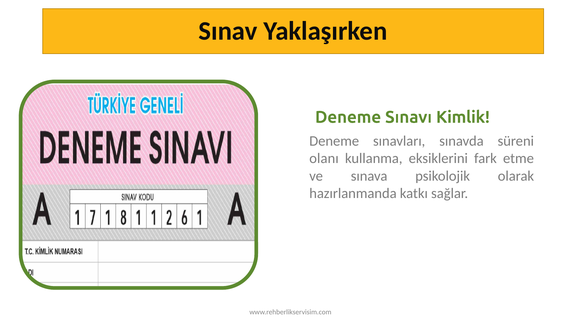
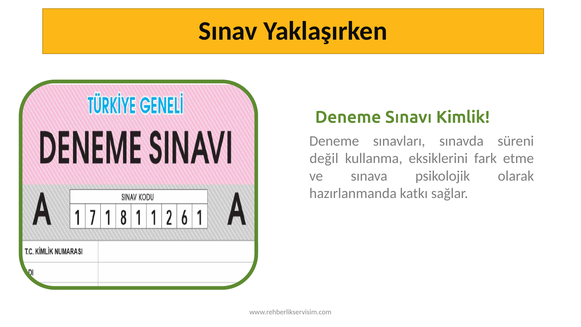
olanı: olanı -> değil
